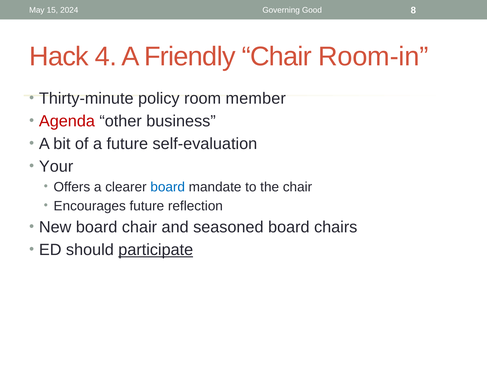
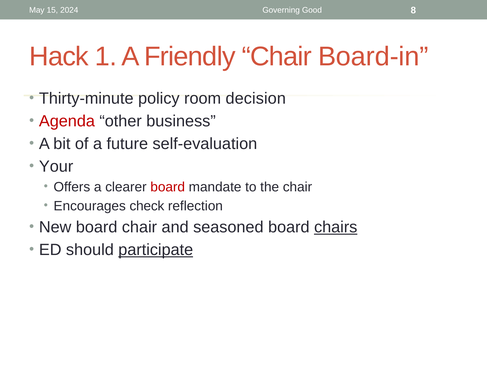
4: 4 -> 1
Room-in: Room-in -> Board-in
member: member -> decision
board at (168, 187) colour: blue -> red
Encourages future: future -> check
chairs underline: none -> present
